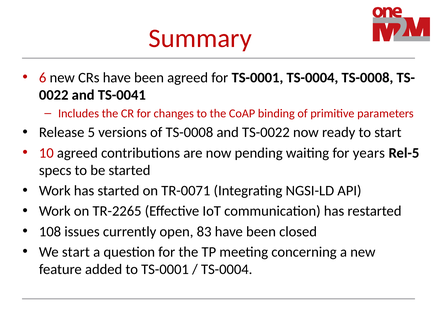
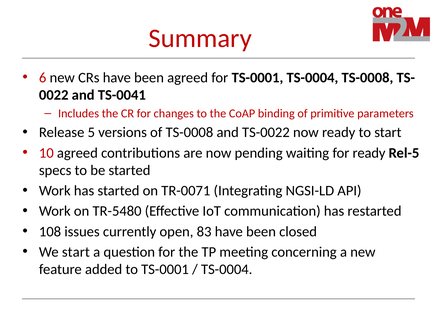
for years: years -> ready
TR-2265: TR-2265 -> TR-5480
